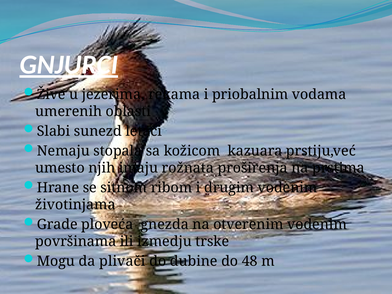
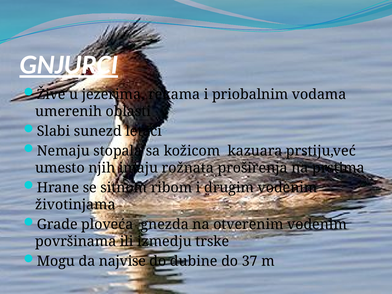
plivači: plivači -> najvise
48: 48 -> 37
